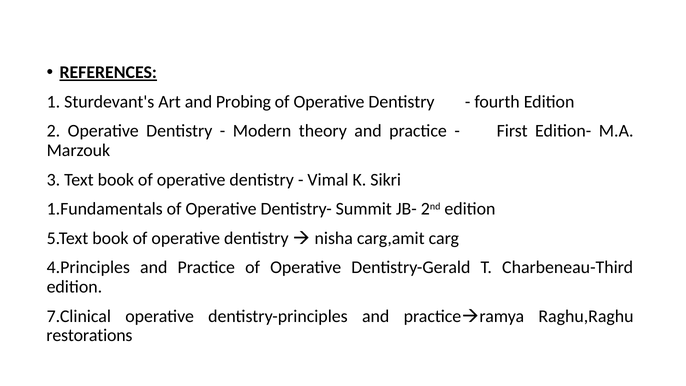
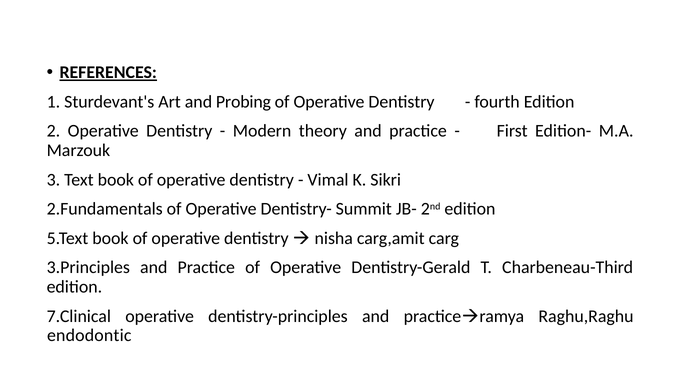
1.Fundamentals: 1.Fundamentals -> 2.Fundamentals
4.Principles: 4.Principles -> 3.Principles
restorations: restorations -> endodontic
